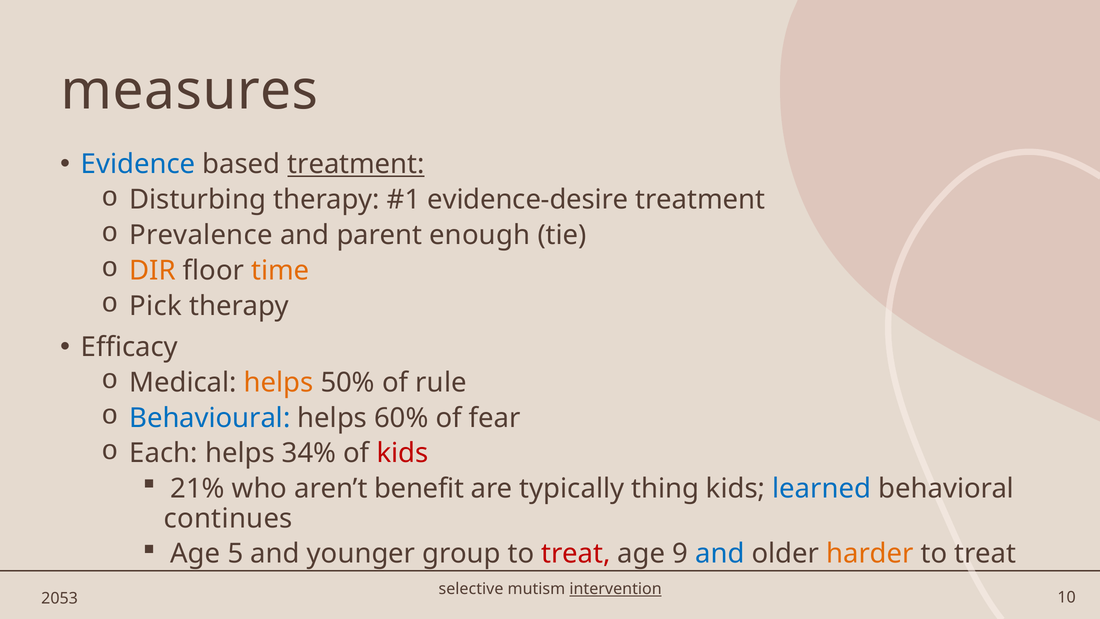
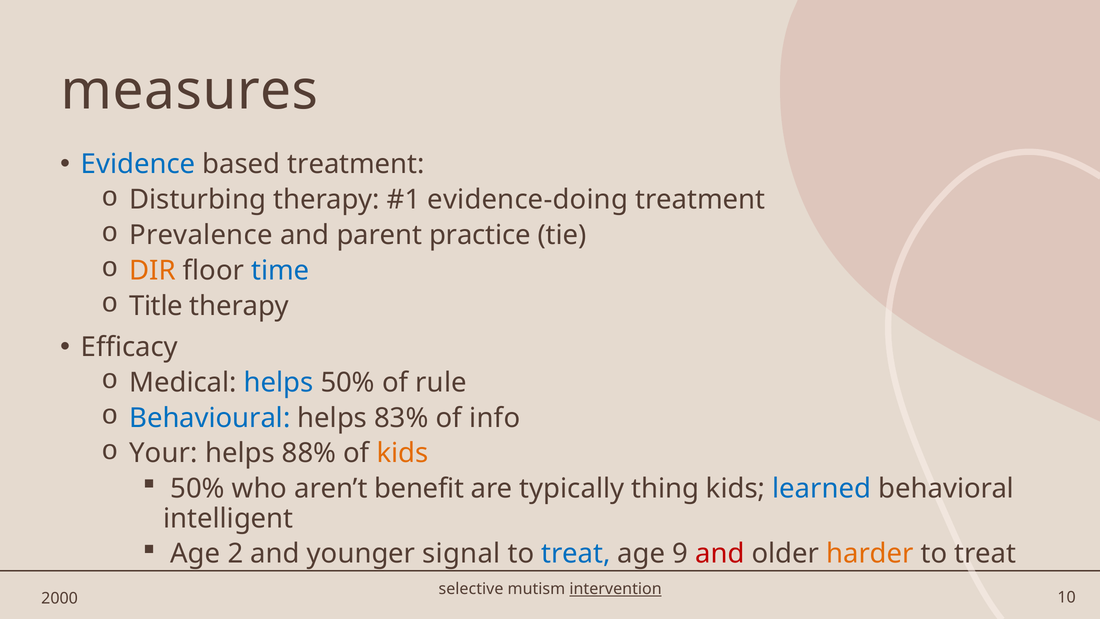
treatment at (356, 164) underline: present -> none
evidence-desire: evidence-desire -> evidence-doing
enough: enough -> practice
time colour: orange -> blue
Pick: Pick -> Title
helps at (279, 382) colour: orange -> blue
60%: 60% -> 83%
fear: fear -> info
Each: Each -> Your
34%: 34% -> 88%
kids at (403, 453) colour: red -> orange
21% at (198, 489): 21% -> 50%
continues: continues -> intelligent
5: 5 -> 2
group: group -> signal
treat at (576, 554) colour: red -> blue
and at (720, 554) colour: blue -> red
2053: 2053 -> 2000
